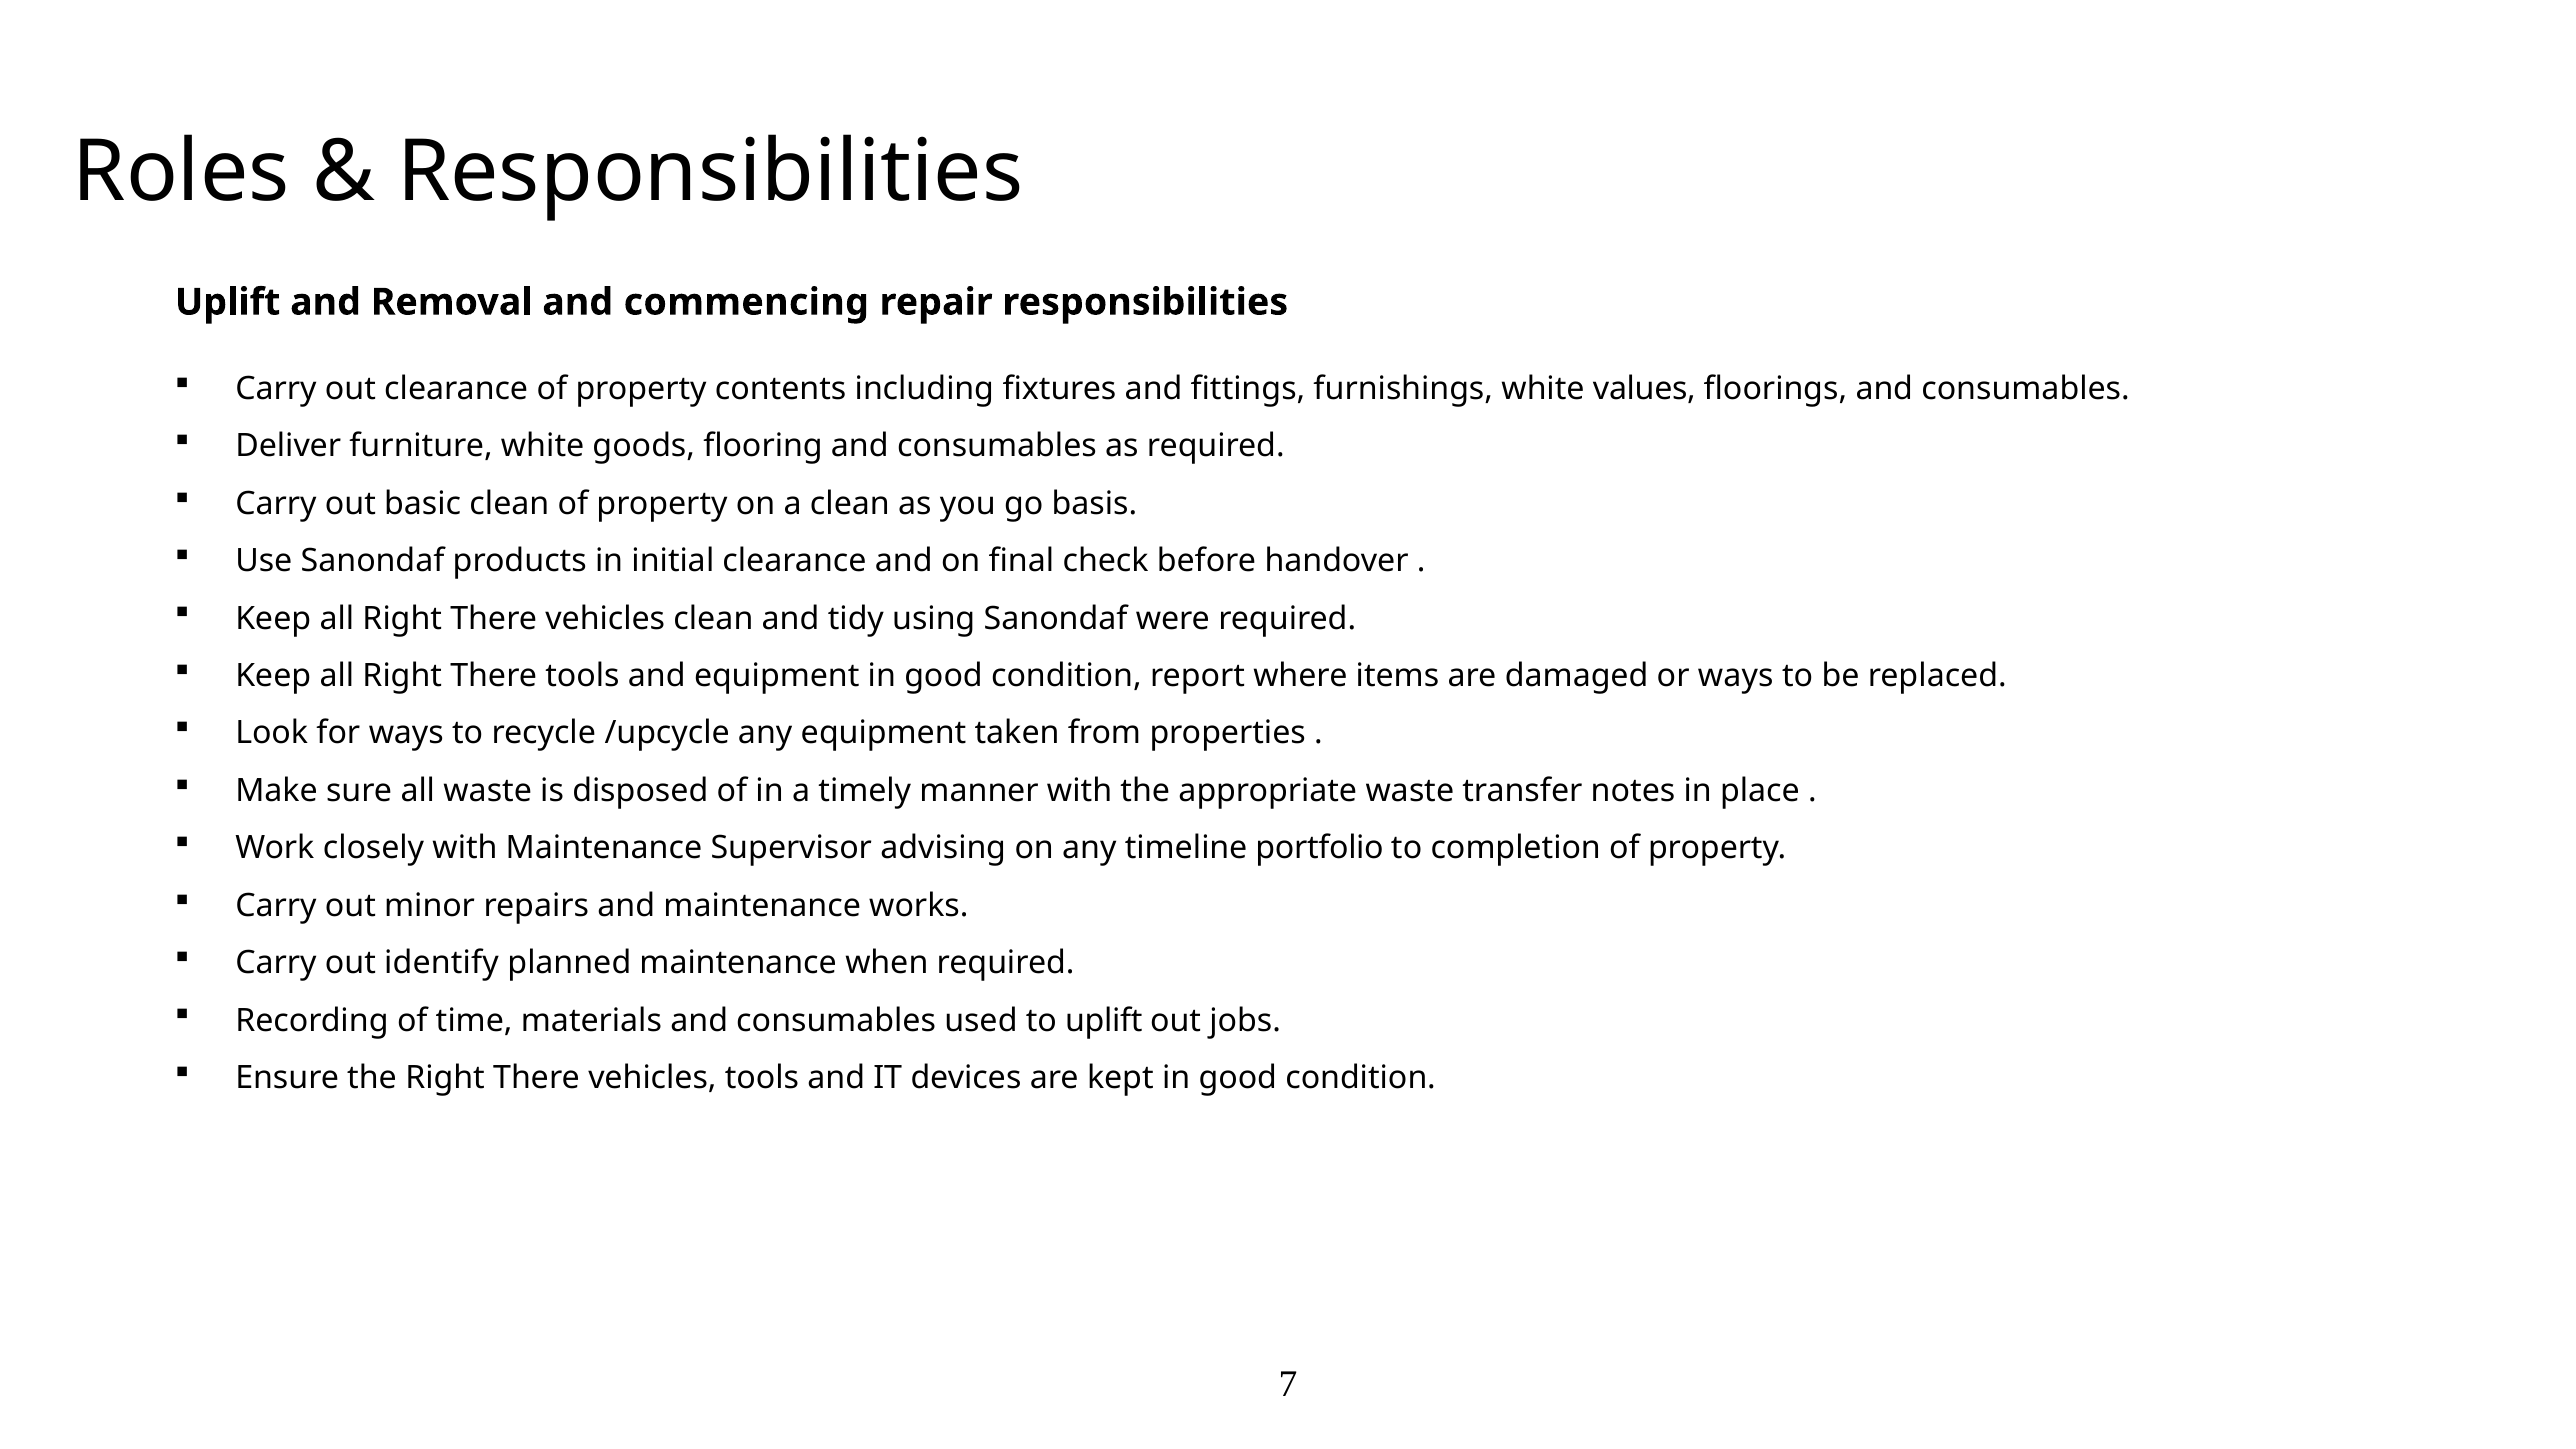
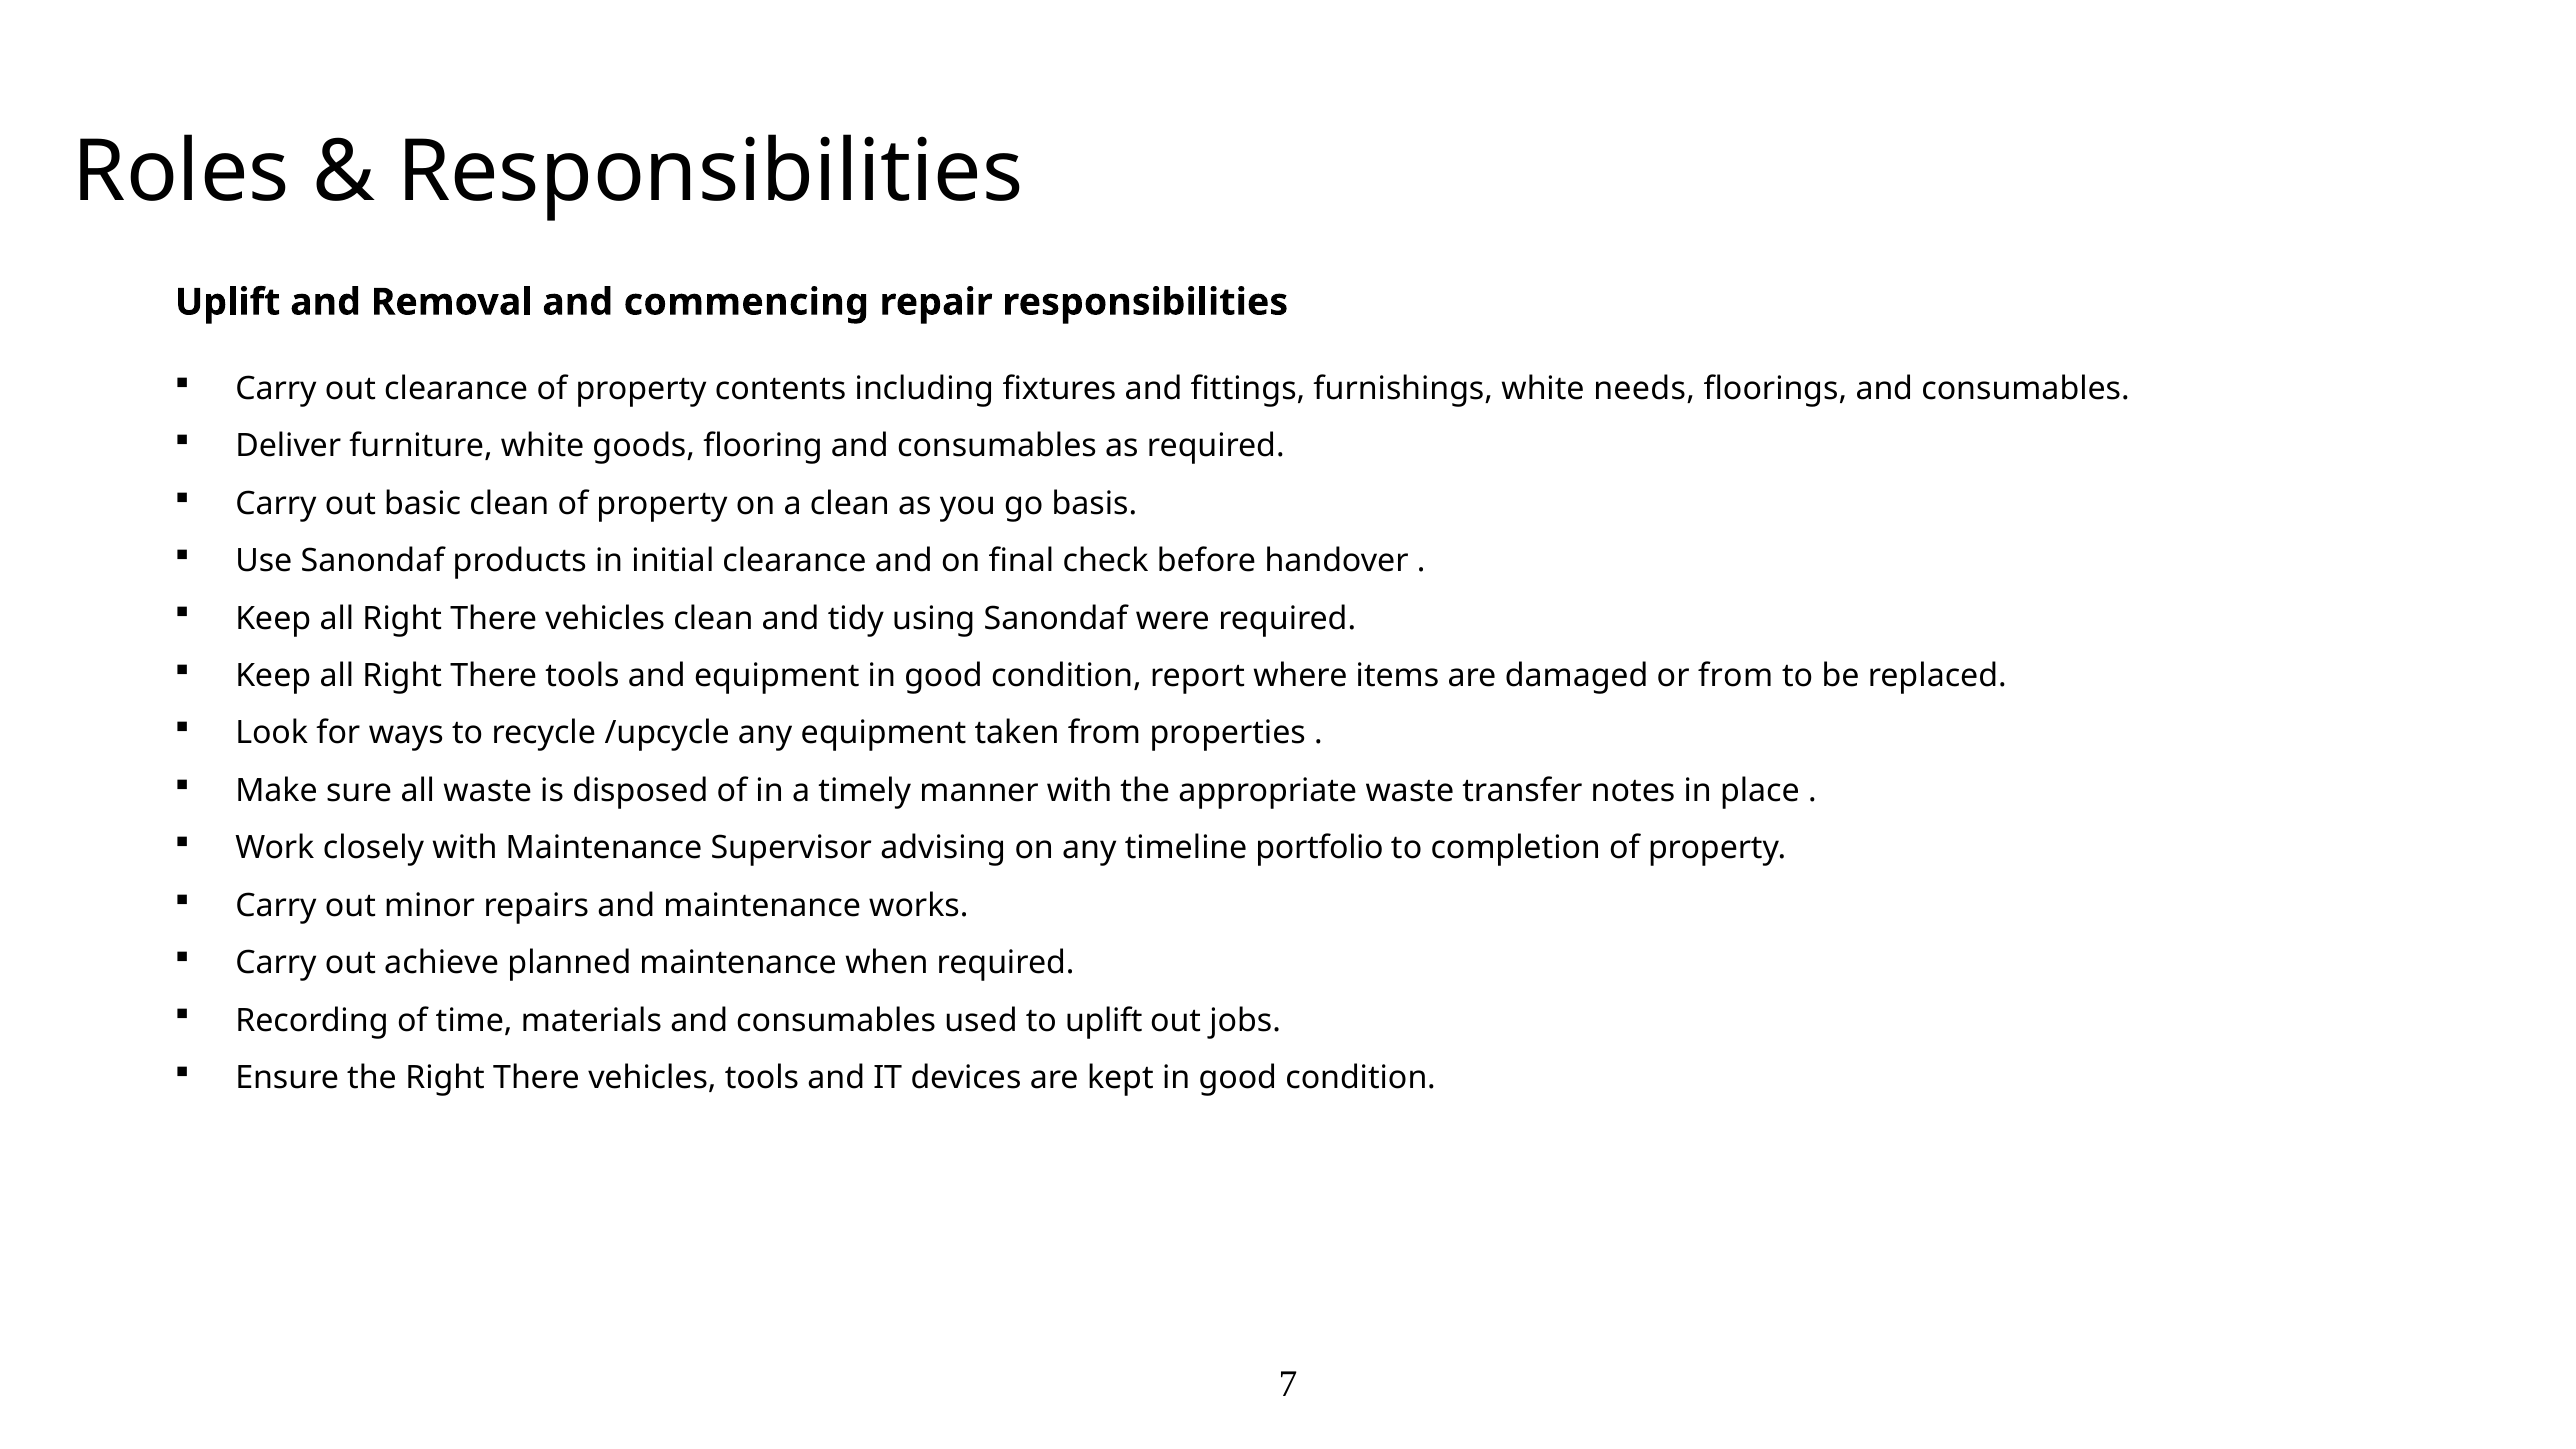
values: values -> needs
or ways: ways -> from
identify: identify -> achieve
